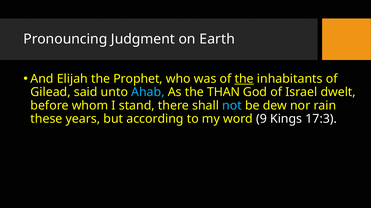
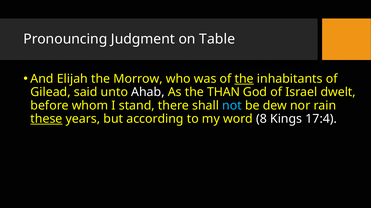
Earth: Earth -> Table
Prophet: Prophet -> Morrow
Ahab colour: light blue -> white
these underline: none -> present
9: 9 -> 8
17:3: 17:3 -> 17:4
